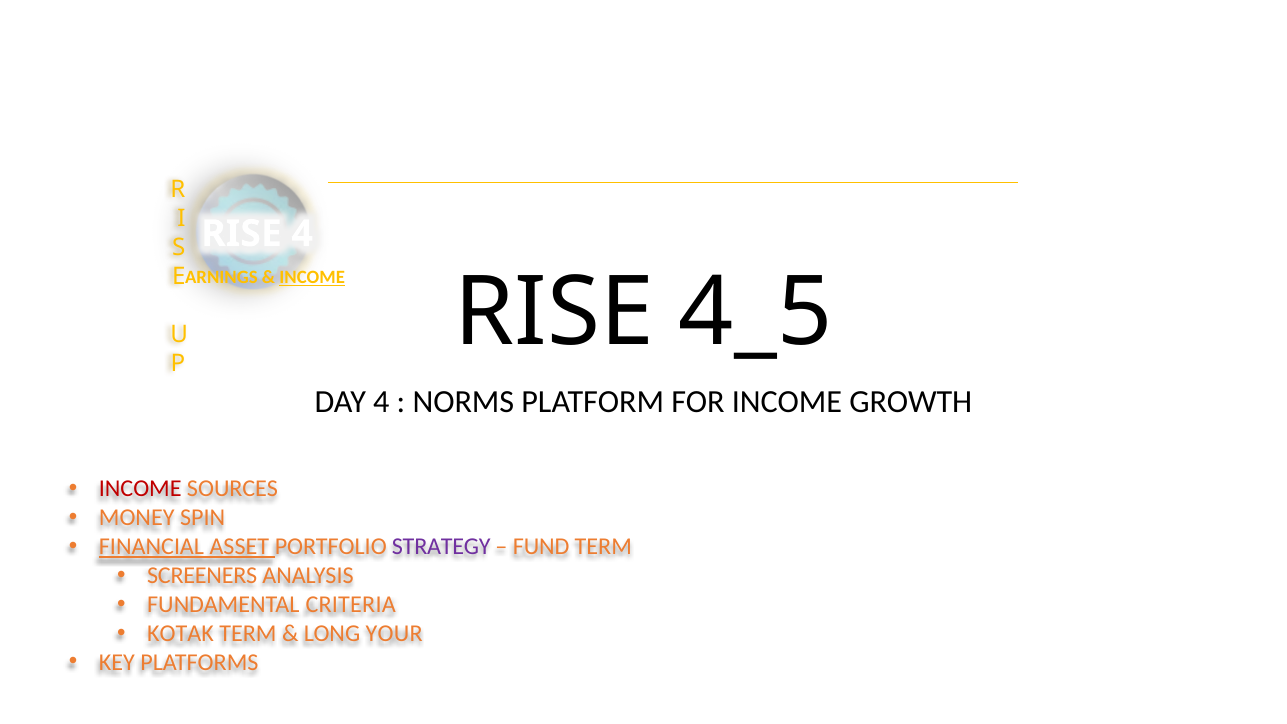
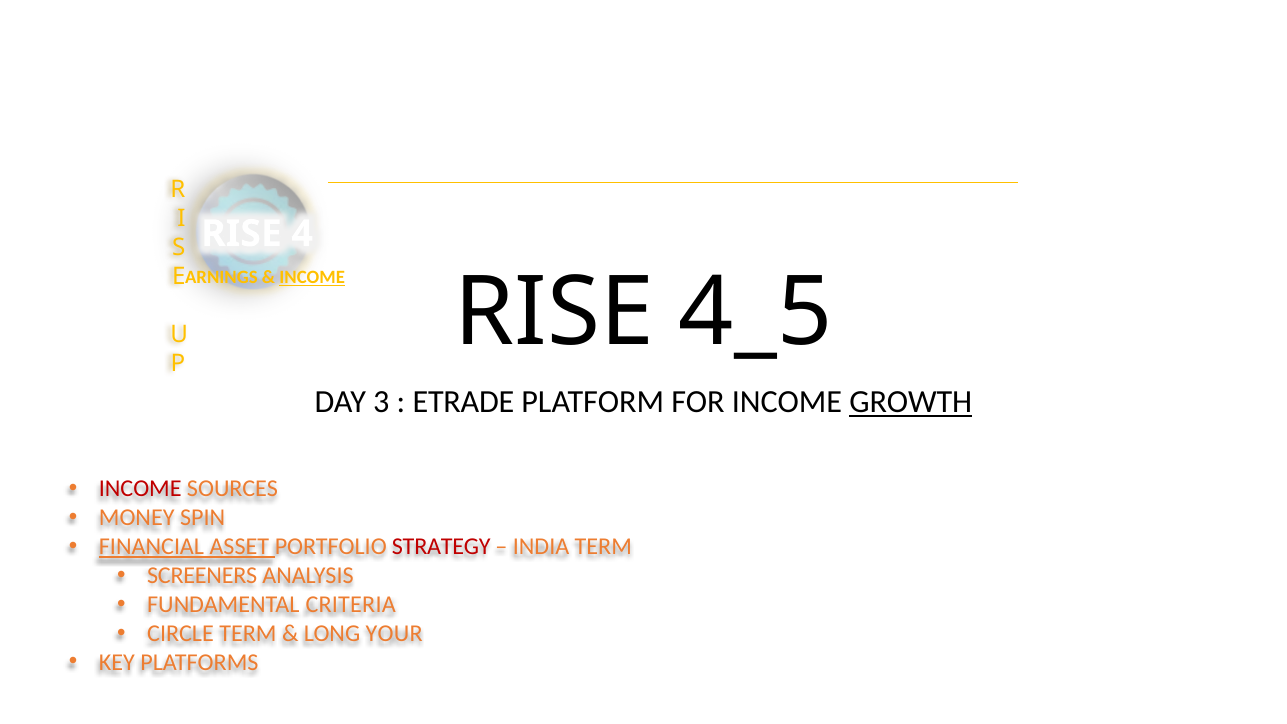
DAY 4: 4 -> 3
NORMS: NORMS -> ETRADE
GROWTH underline: none -> present
STRATEGY colour: purple -> red
FUND: FUND -> INDIA
KOTAK: KOTAK -> CIRCLE
